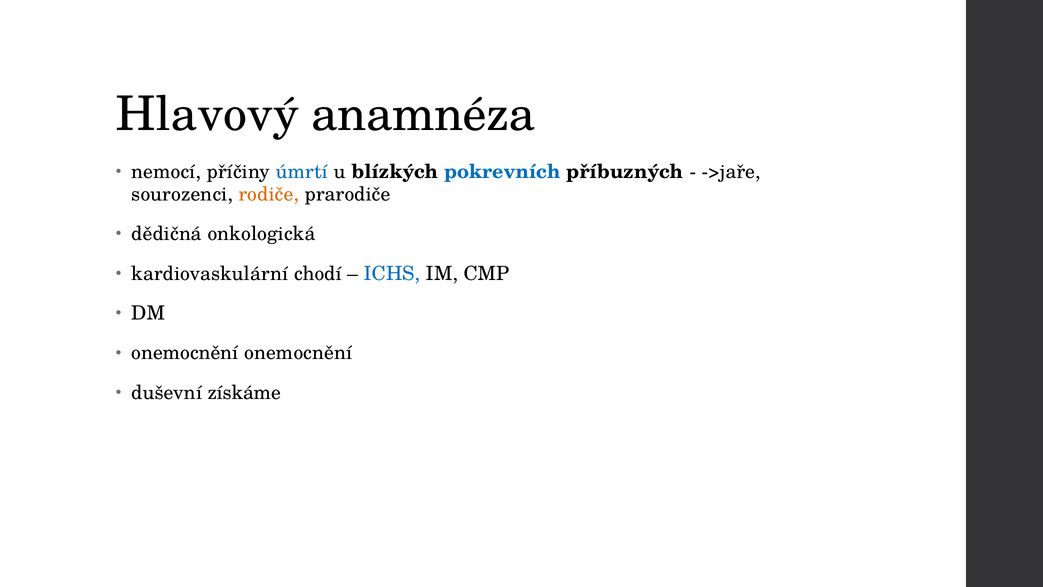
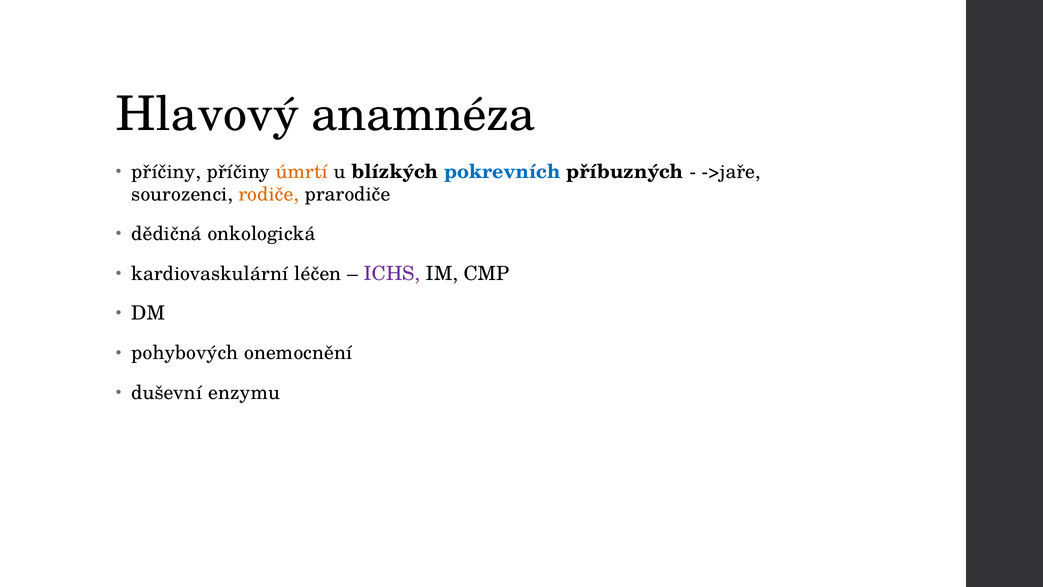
nemocí at (166, 172): nemocí -> příčiny
úmrtí colour: blue -> orange
chodí: chodí -> léčen
ICHS colour: blue -> purple
onemocnění at (185, 353): onemocnění -> pohybových
získáme: získáme -> enzymu
